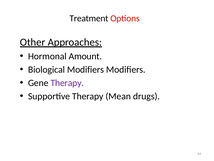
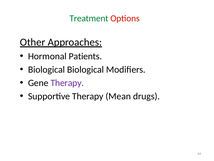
Treatment colour: black -> green
Amount: Amount -> Patients
Biological Modifiers: Modifiers -> Biological
